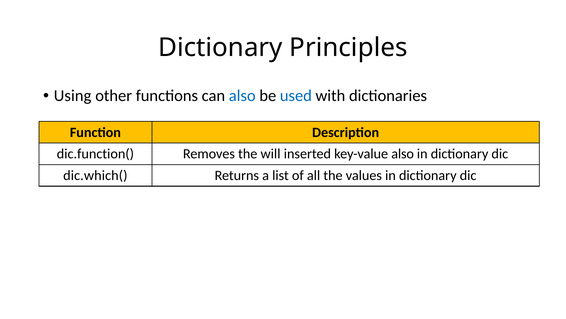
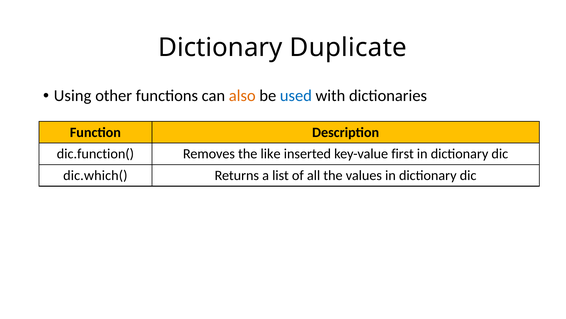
Principles: Principles -> Duplicate
also at (242, 96) colour: blue -> orange
will: will -> like
key-value also: also -> first
